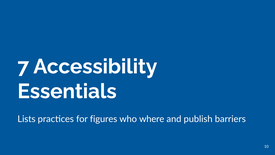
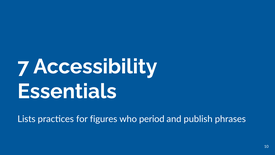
where: where -> period
barriers: barriers -> phrases
